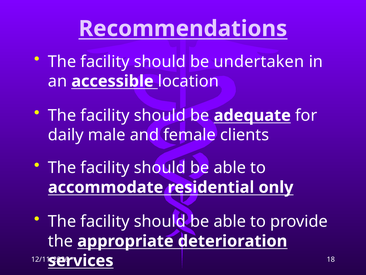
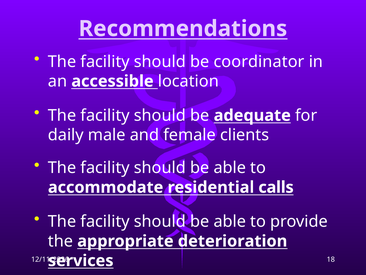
undertaken: undertaken -> coordinator
only: only -> calls
